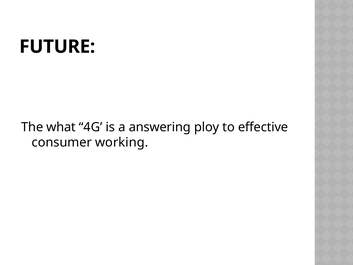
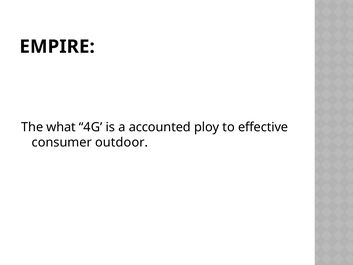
FUTURE: FUTURE -> EMPIRE
answering: answering -> accounted
working: working -> outdoor
